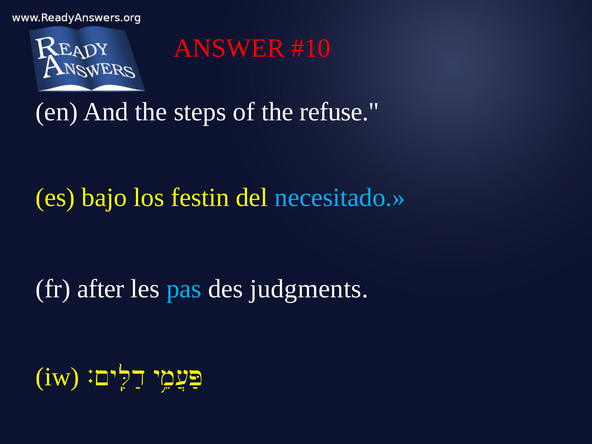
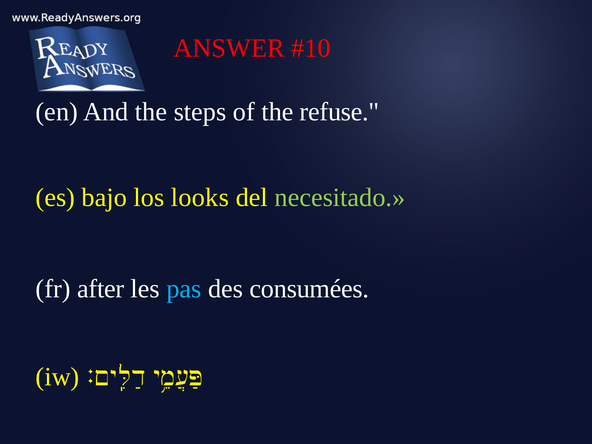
festin: festin -> looks
necesitado colour: light blue -> light green
judgments: judgments -> consumées
